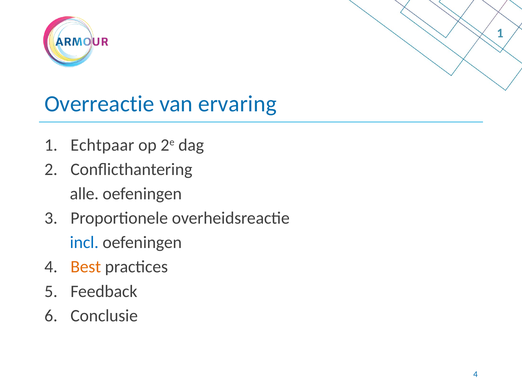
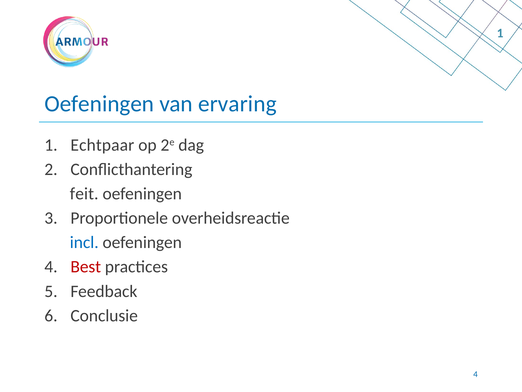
Overreactie at (99, 104): Overreactie -> Oefeningen
alle: alle -> feit
Best colour: orange -> red
